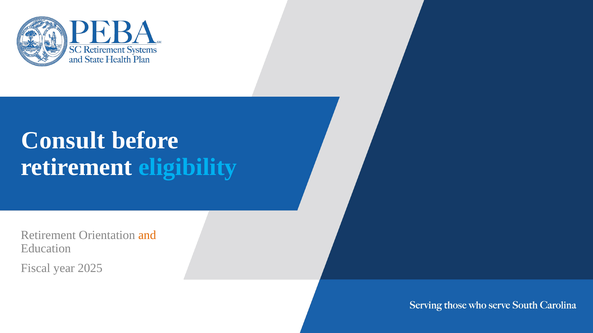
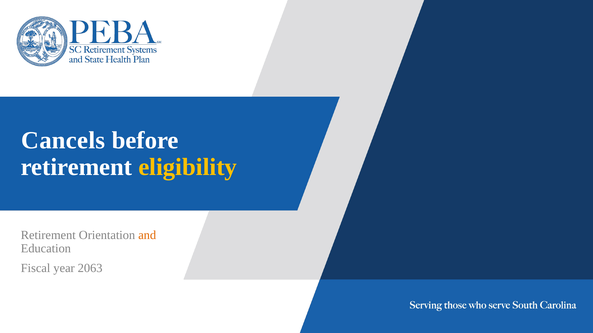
Consult: Consult -> Cancels
eligibility colour: light blue -> yellow
2025: 2025 -> 2063
